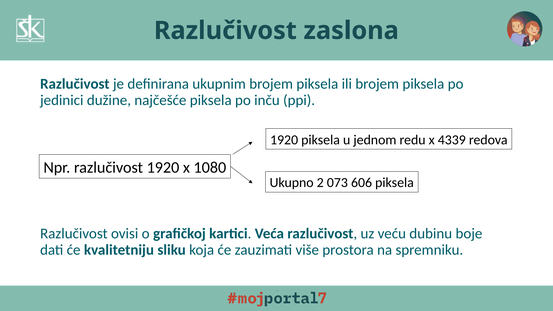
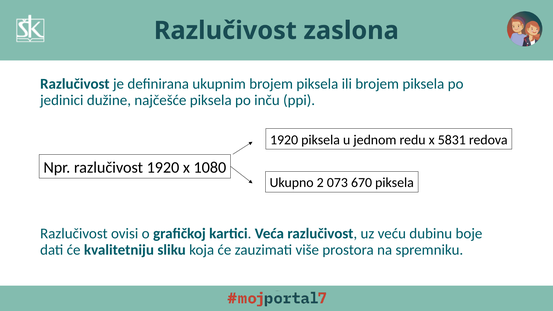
4339: 4339 -> 5831
606: 606 -> 670
